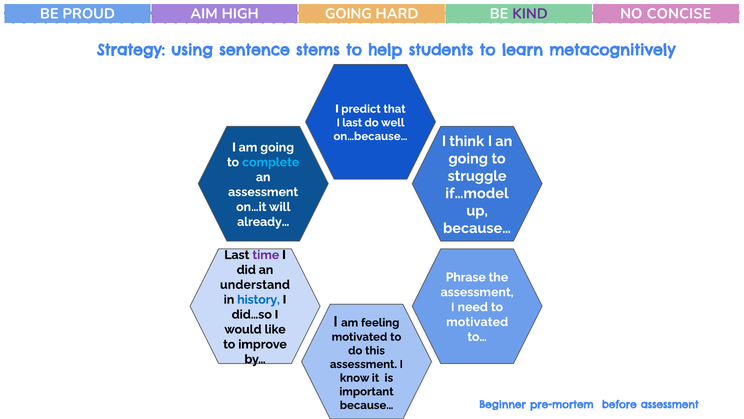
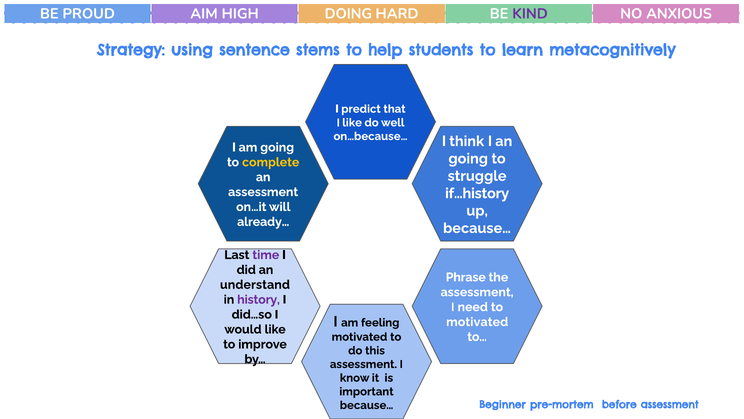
HIGH GOING: GOING -> DOING
CONCISE: CONCISE -> ANXIOUS
I last: last -> like
complete colour: light blue -> yellow
if…model: if…model -> if…history
history colour: blue -> purple
